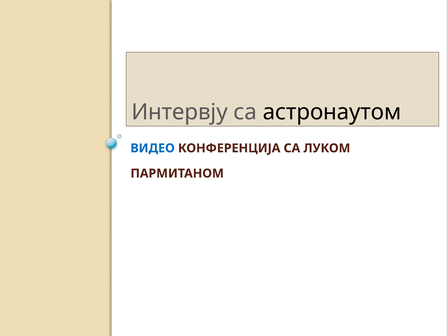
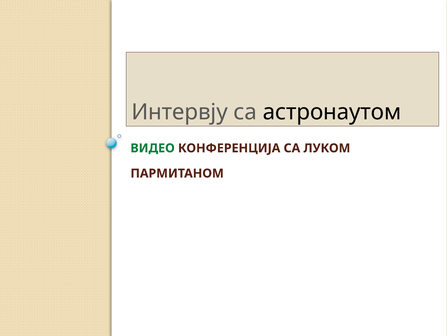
ВИДЕО colour: blue -> green
